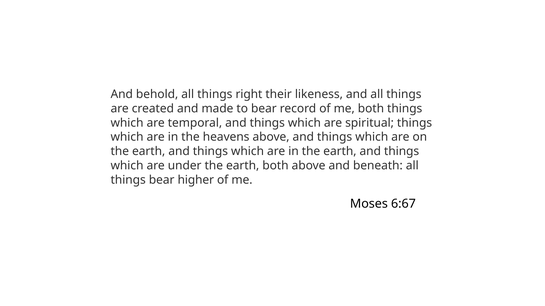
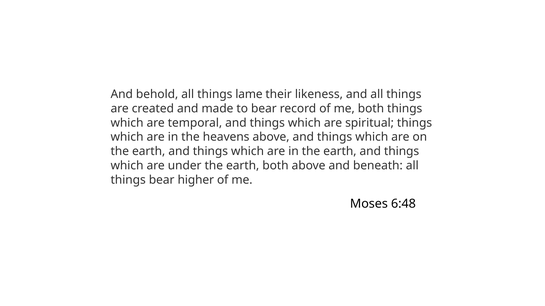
right: right -> lame
6:67: 6:67 -> 6:48
